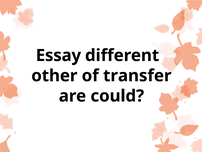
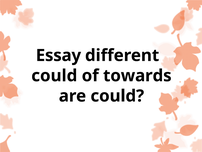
other at (54, 75): other -> could
transfer: transfer -> towards
